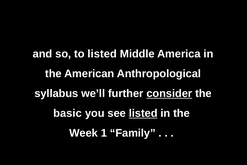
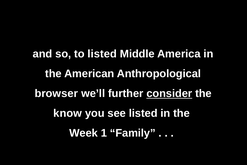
syllabus: syllabus -> browser
basic: basic -> know
listed at (143, 113) underline: present -> none
